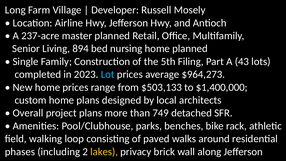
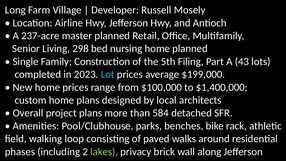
894: 894 -> 298
$964,273: $964,273 -> $199,000
$503,133: $503,133 -> $100,000
749: 749 -> 584
lakes colour: yellow -> light green
